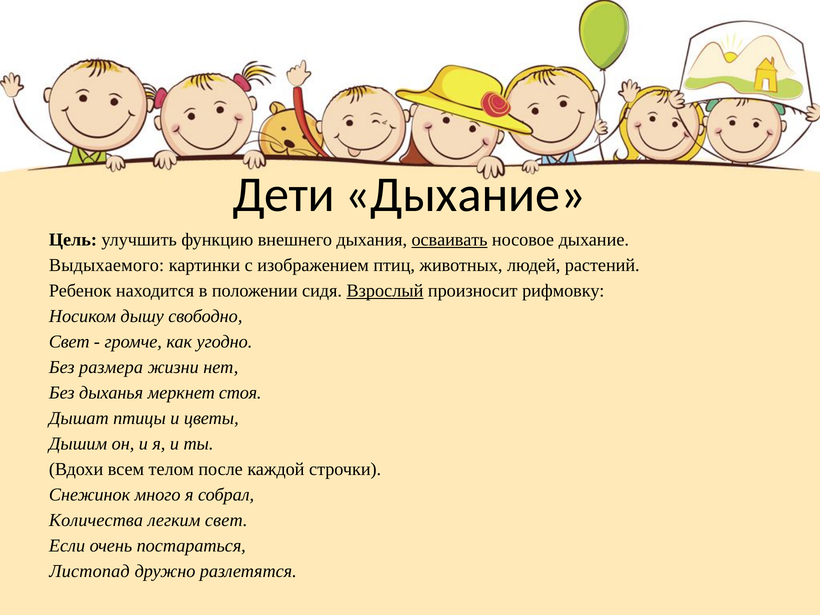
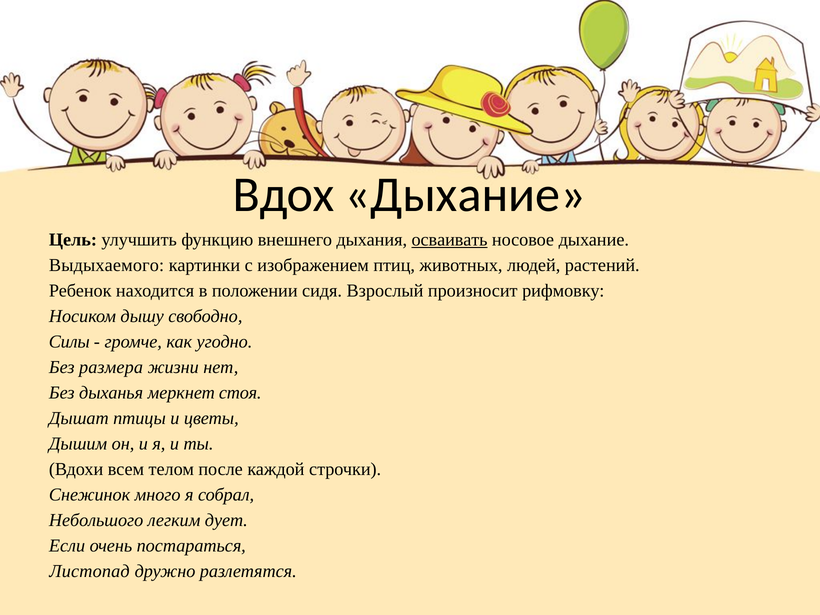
Дети: Дети -> Вдох
Взрослый underline: present -> none
Свет at (69, 342): Свет -> Силы
Количества: Количества -> Небольшого
легким свет: свет -> дует
